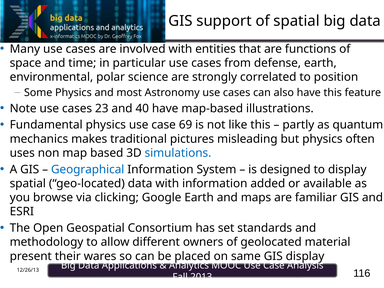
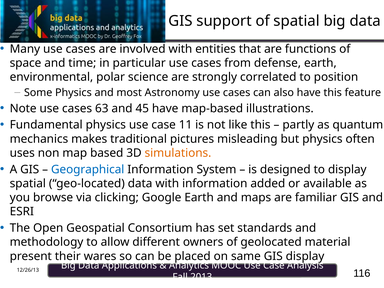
23: 23 -> 63
40: 40 -> 45
69: 69 -> 11
simulations colour: blue -> orange
